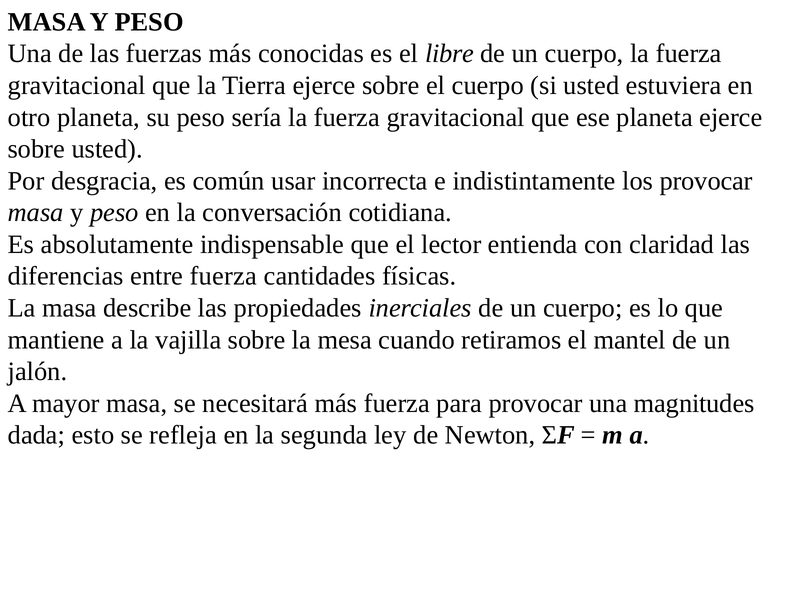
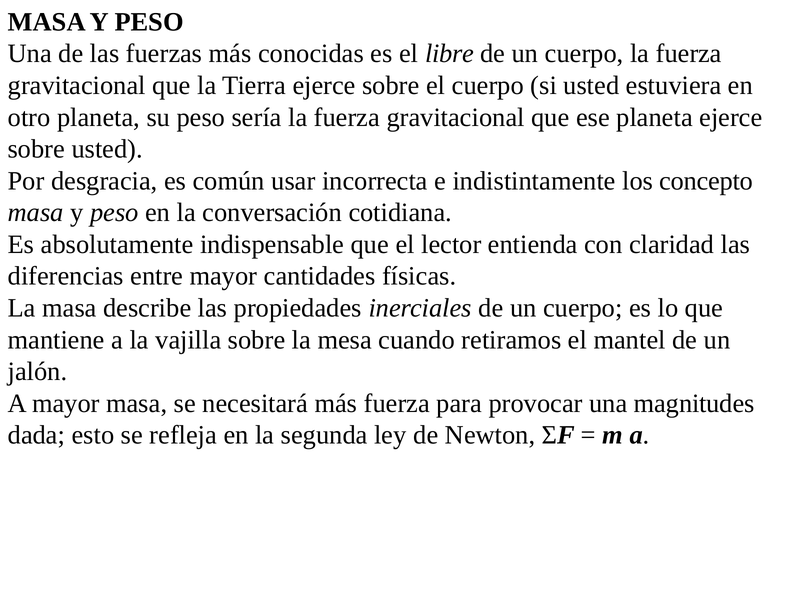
los provocar: provocar -> concepto
entre fuerza: fuerza -> mayor
